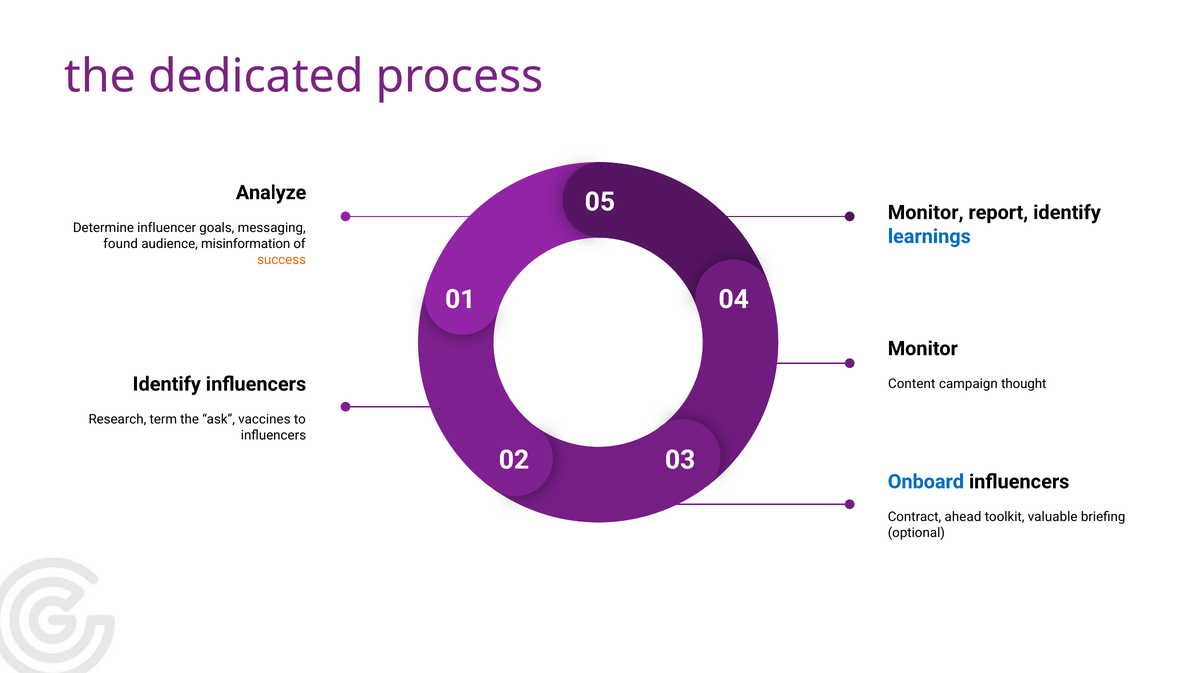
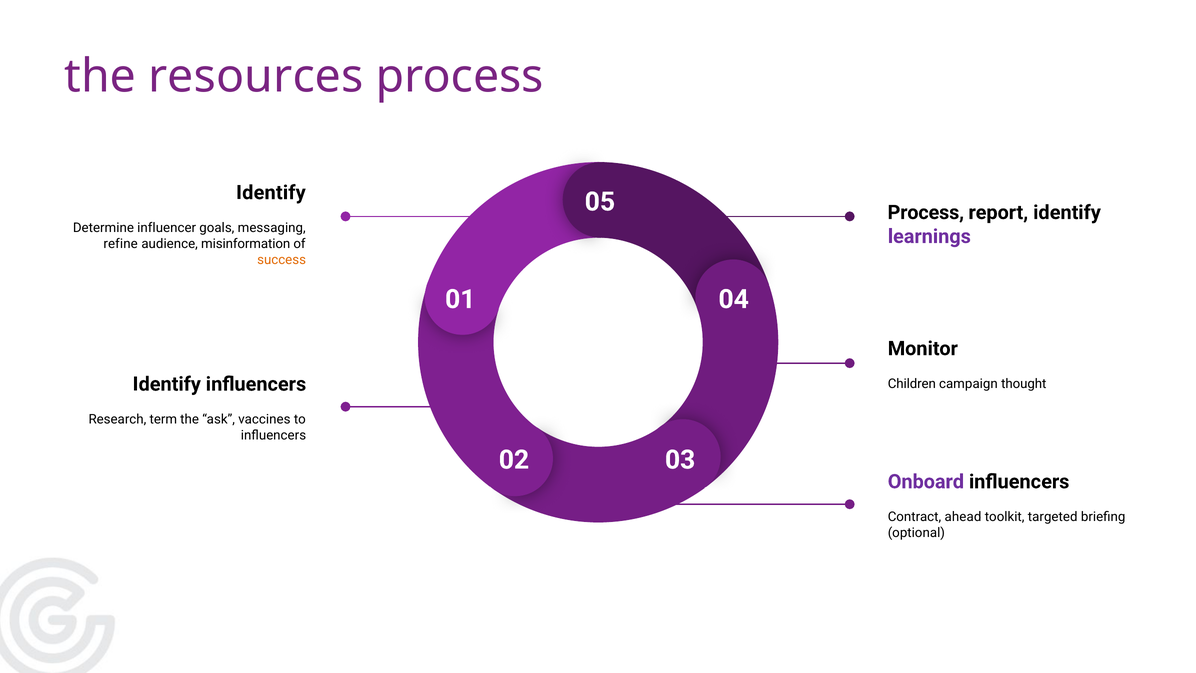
dedicated: dedicated -> resources
Analyze at (271, 193): Analyze -> Identify
Monitor at (926, 212): Monitor -> Process
learnings colour: blue -> purple
found: found -> refine
Content: Content -> Children
Onboard colour: blue -> purple
valuable: valuable -> targeted
